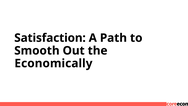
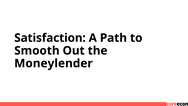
Economically: Economically -> Moneylender
